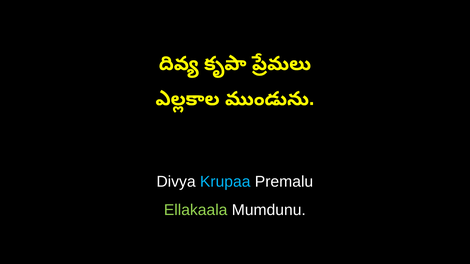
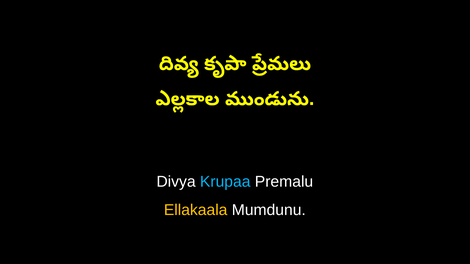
Ellakaala colour: light green -> yellow
